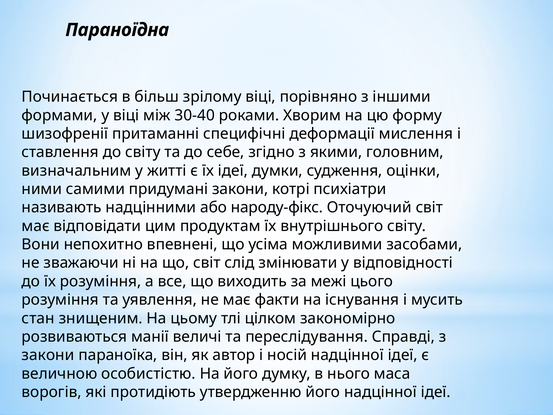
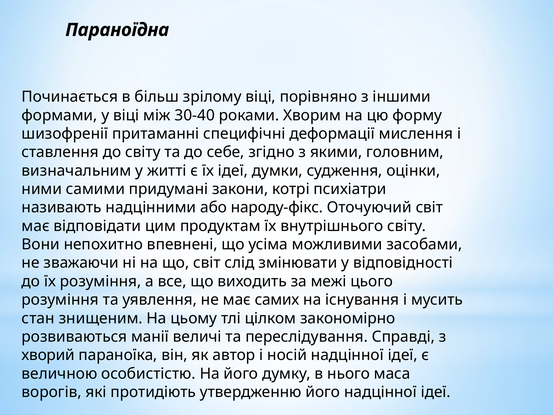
факти: факти -> самих
закони at (48, 355): закони -> хворий
